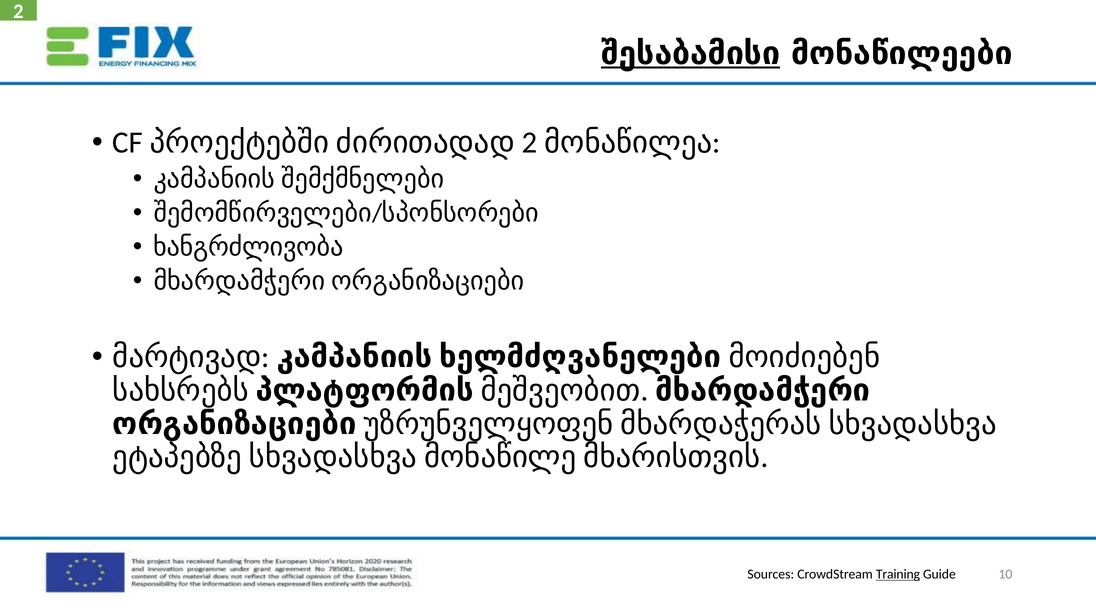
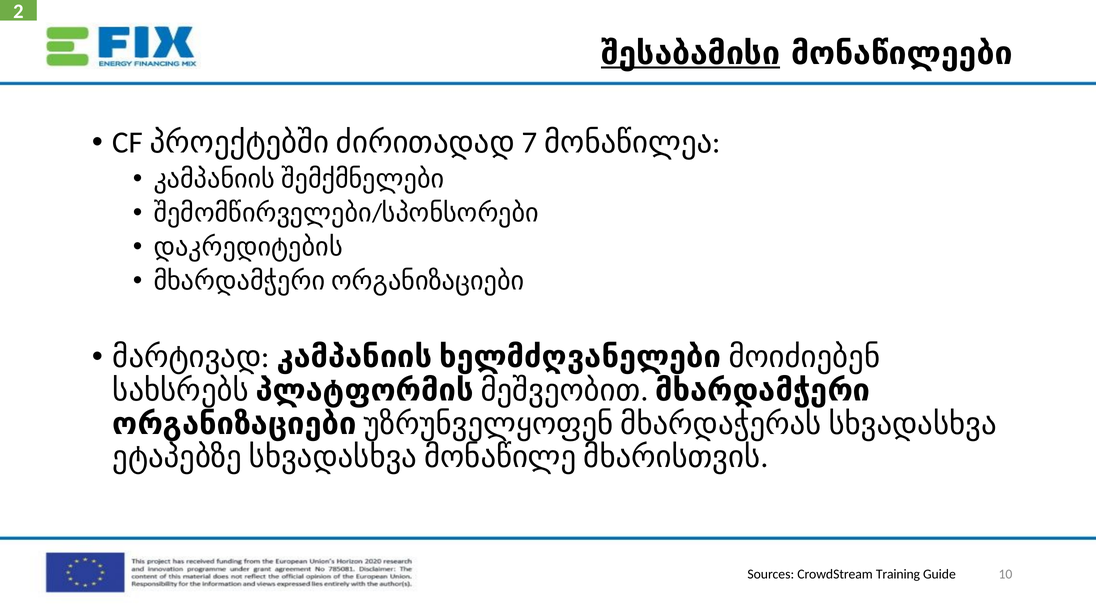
CF 2: 2 -> 7
ხანგრძლივობა: ხანგრძლივობა -> დაკრედიტების
Training underline: present -> none
